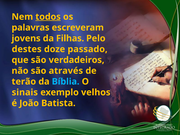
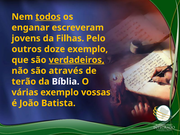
palavras: palavras -> enganar
destes: destes -> outros
doze passado: passado -> exemplo
verdadeiros underline: none -> present
Bíblia colour: light blue -> white
sinais: sinais -> várias
velhos: velhos -> vossas
